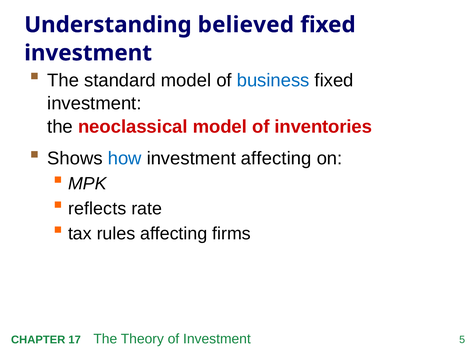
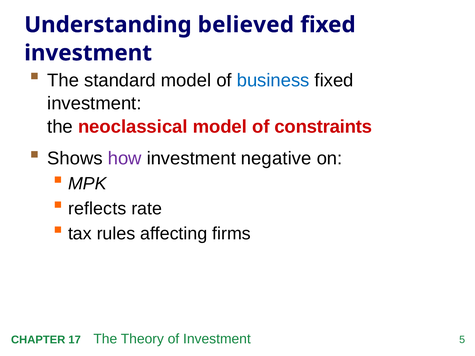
inventories: inventories -> constraints
how colour: blue -> purple
investment affecting: affecting -> negative
